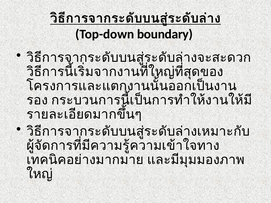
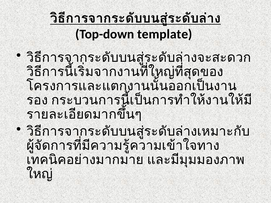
boundary: boundary -> template
